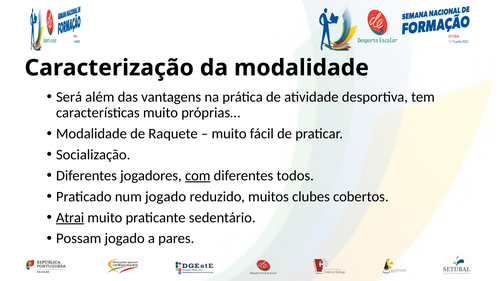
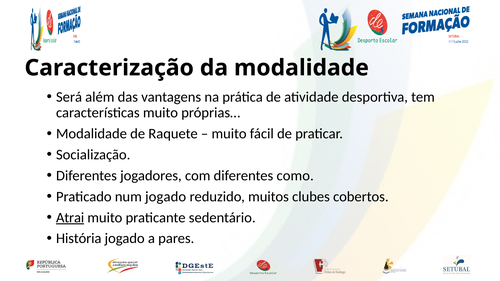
com underline: present -> none
todos: todos -> como
Possam: Possam -> História
